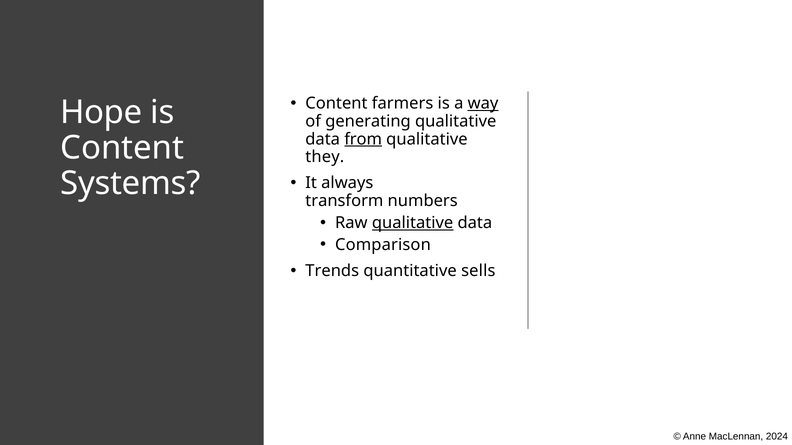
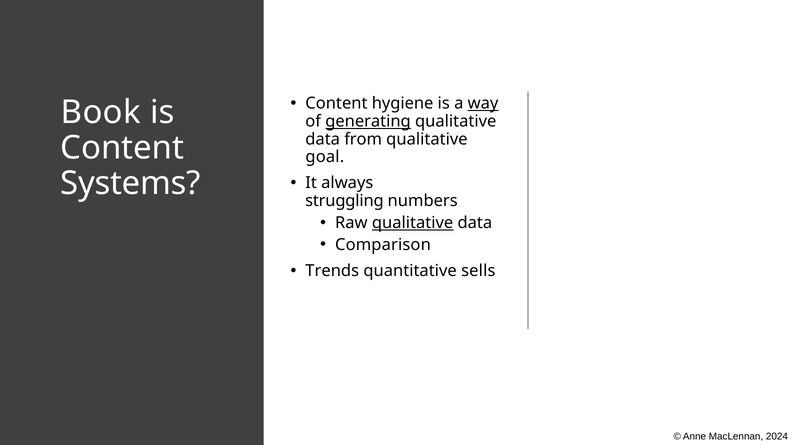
farmers: farmers -> hygiene
Hope: Hope -> Book
generating underline: none -> present
from underline: present -> none
they: they -> goal
transform: transform -> struggling
